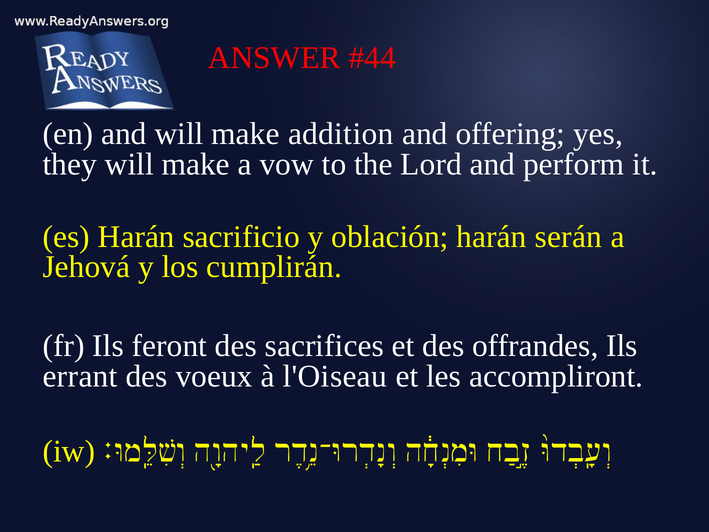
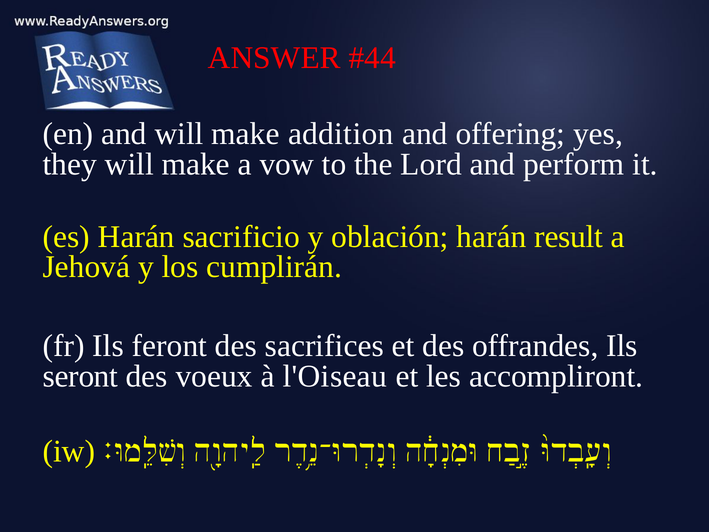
serán: serán -> result
errant: errant -> seront
